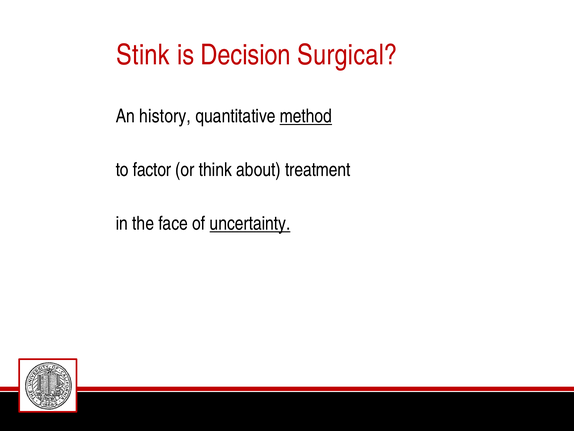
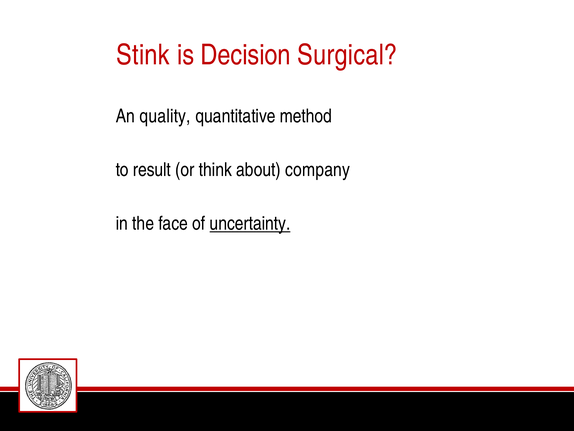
history: history -> quality
method underline: present -> none
factor: factor -> result
treatment: treatment -> company
